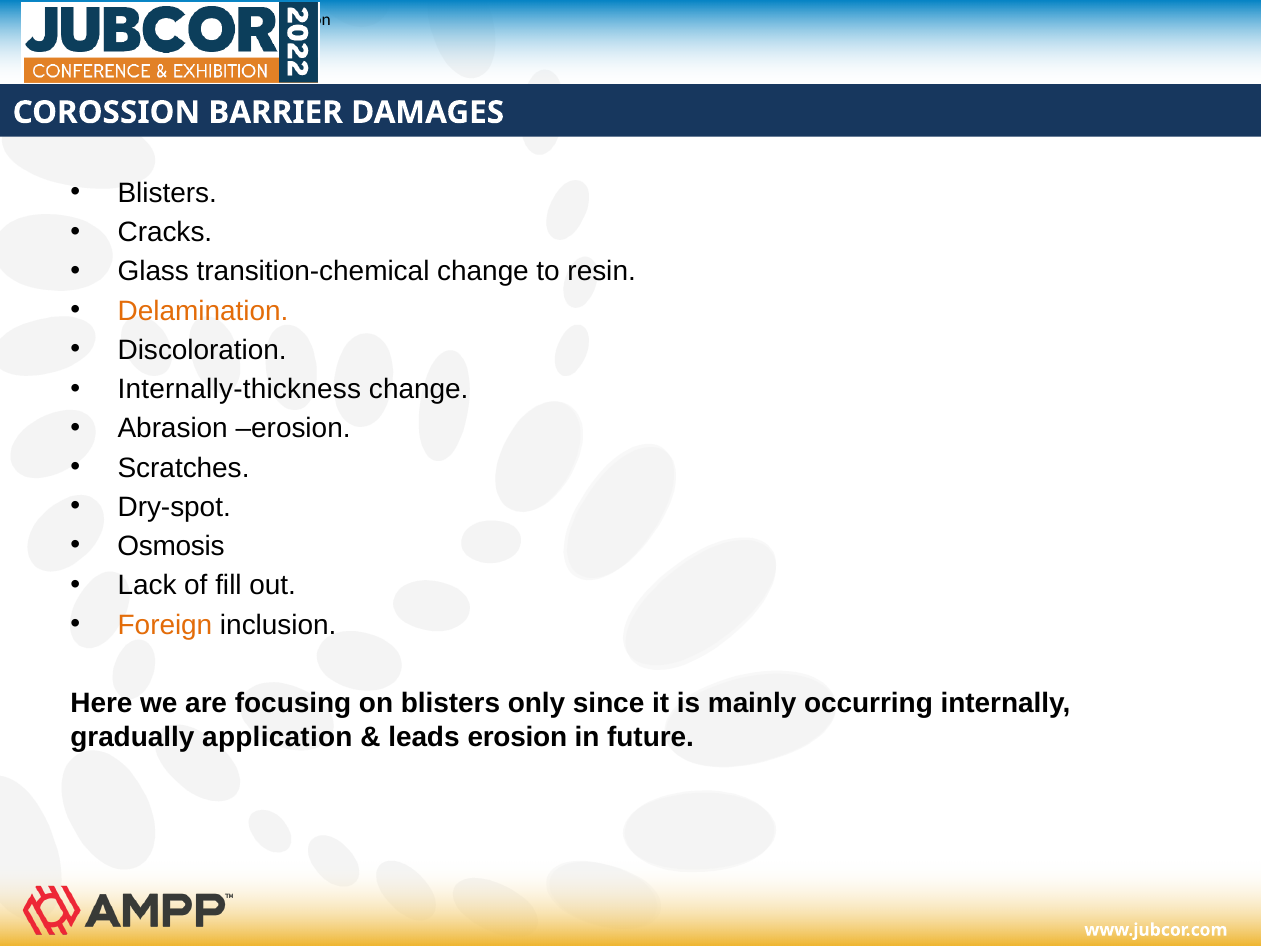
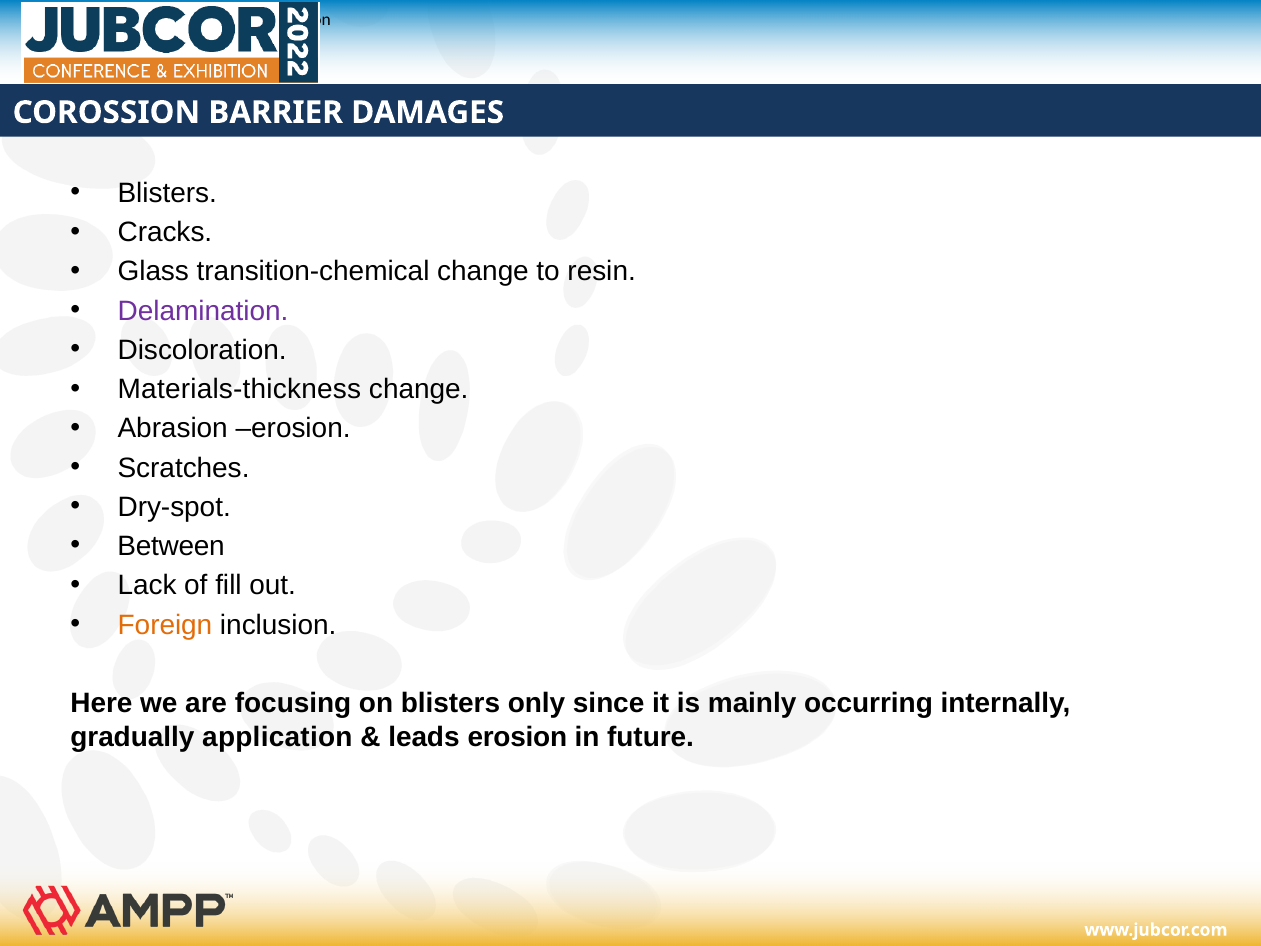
Delamination colour: orange -> purple
Internally-thickness: Internally-thickness -> Materials-thickness
Osmosis: Osmosis -> Between
